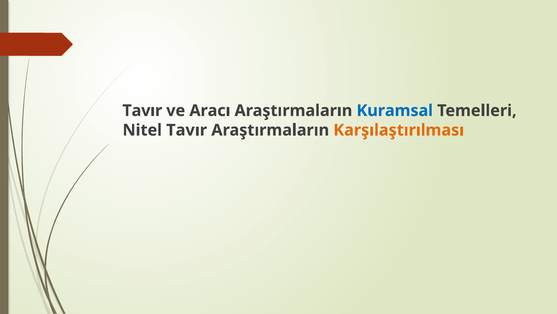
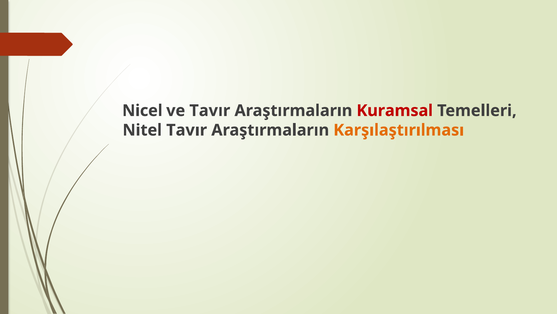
Tavır at (142, 110): Tavır -> Nicel
ve Aracı: Aracı -> Tavır
Kuramsal colour: blue -> red
